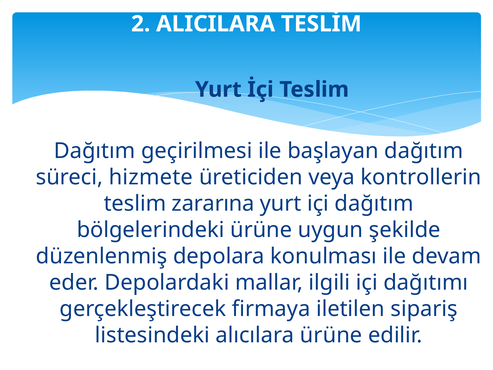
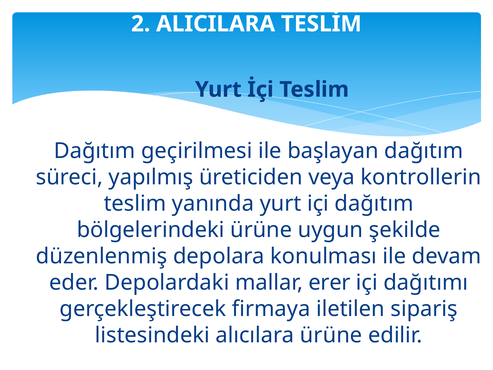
hizmete: hizmete -> yapılmış
zararına: zararına -> yanında
ilgili: ilgili -> erer
